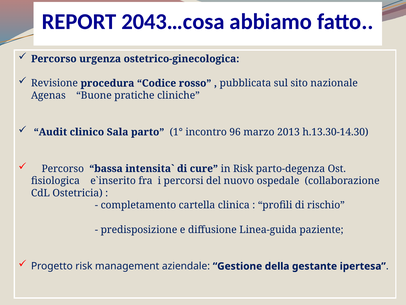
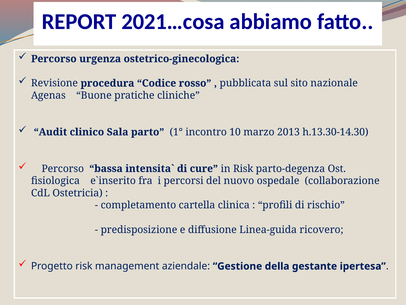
2043…cosa: 2043…cosa -> 2021…cosa
96: 96 -> 10
paziente: paziente -> ricovero
